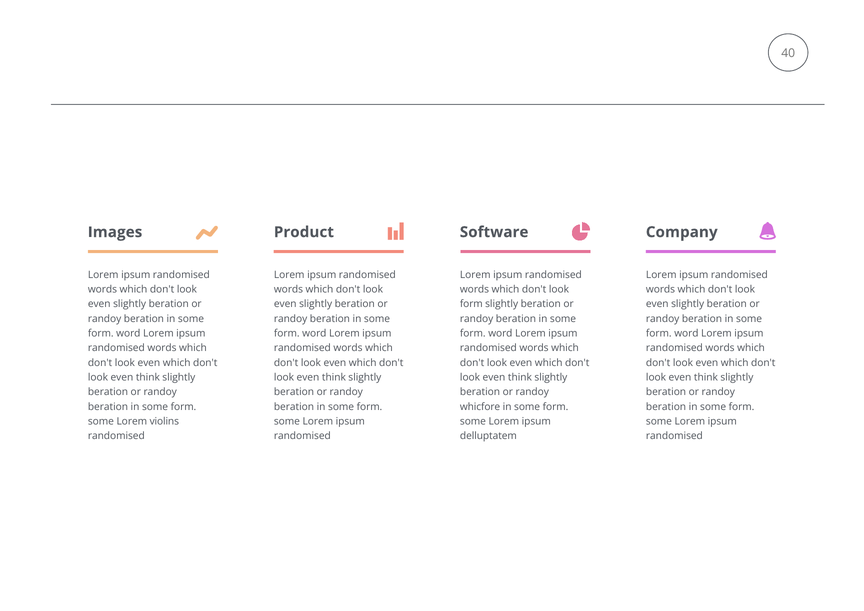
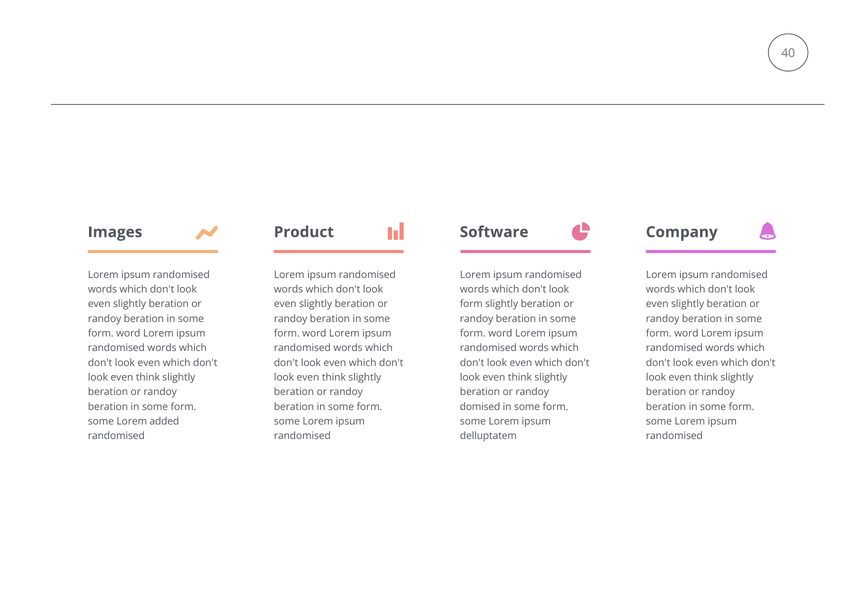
whicfore: whicfore -> domised
violins: violins -> added
